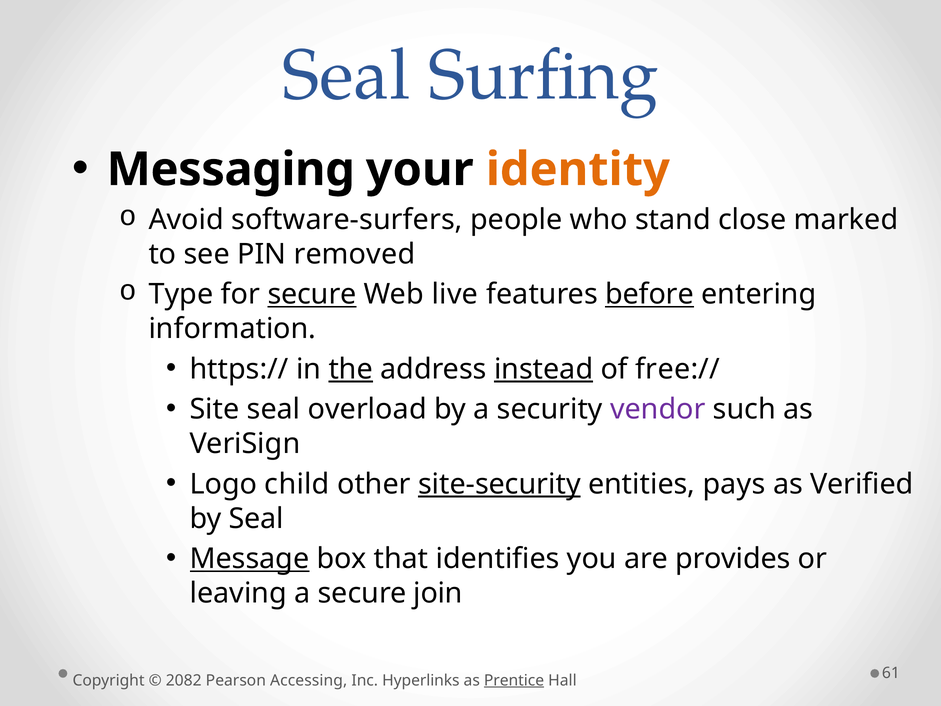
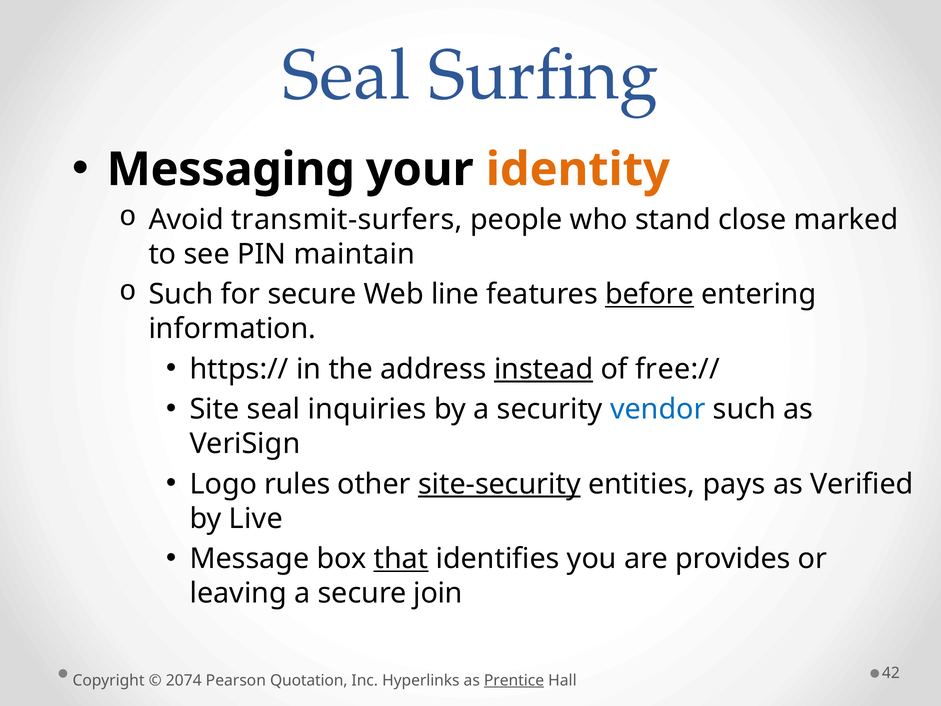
software-surfers: software-surfers -> transmit-surfers
removed: removed -> maintain
Type at (181, 294): Type -> Such
secure at (312, 294) underline: present -> none
live: live -> line
the underline: present -> none
overload: overload -> inquiries
vendor colour: purple -> blue
child: child -> rules
by Seal: Seal -> Live
Message underline: present -> none
that underline: none -> present
2082: 2082 -> 2074
Accessing: Accessing -> Quotation
61: 61 -> 42
